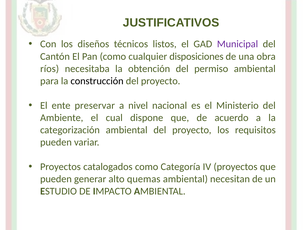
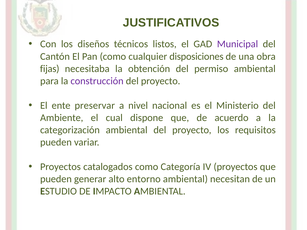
ríos: ríos -> fijas
construcción colour: black -> purple
quemas: quemas -> entorno
